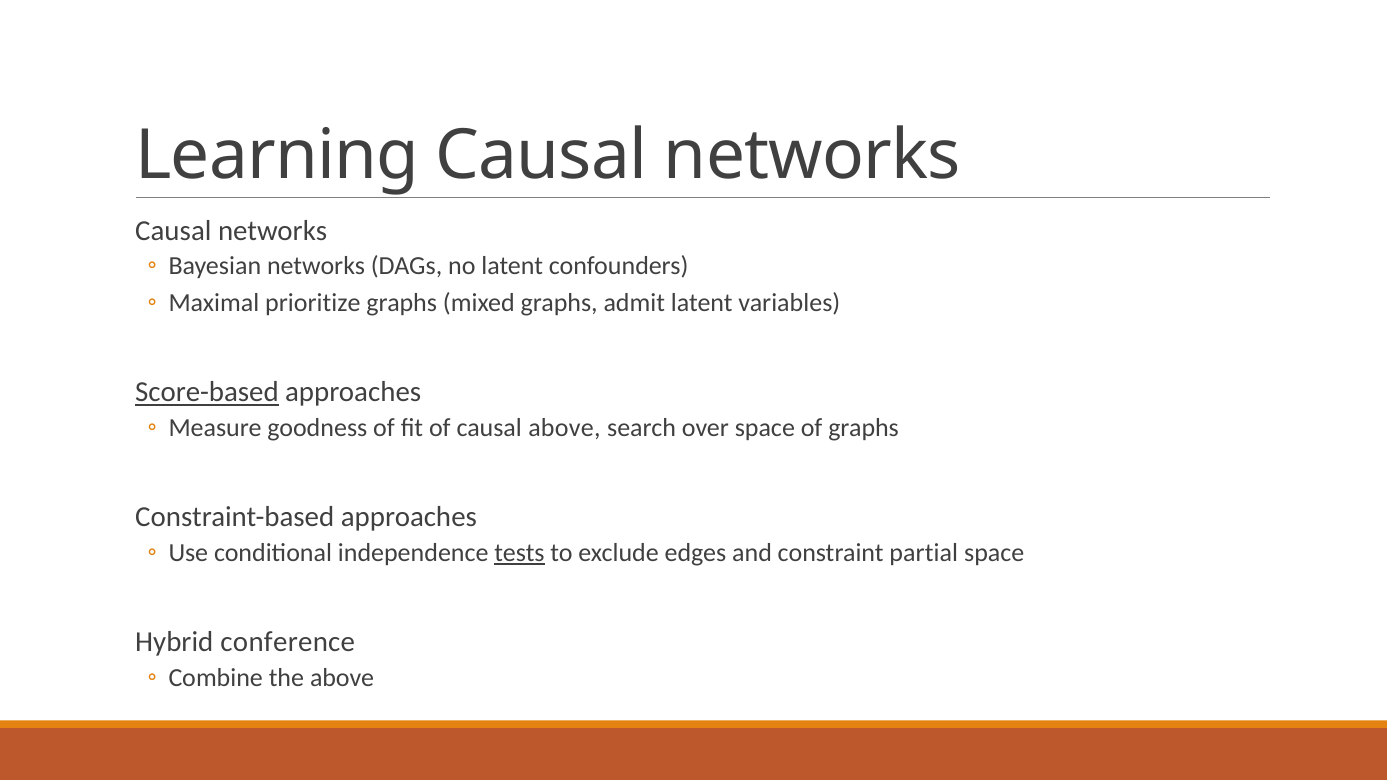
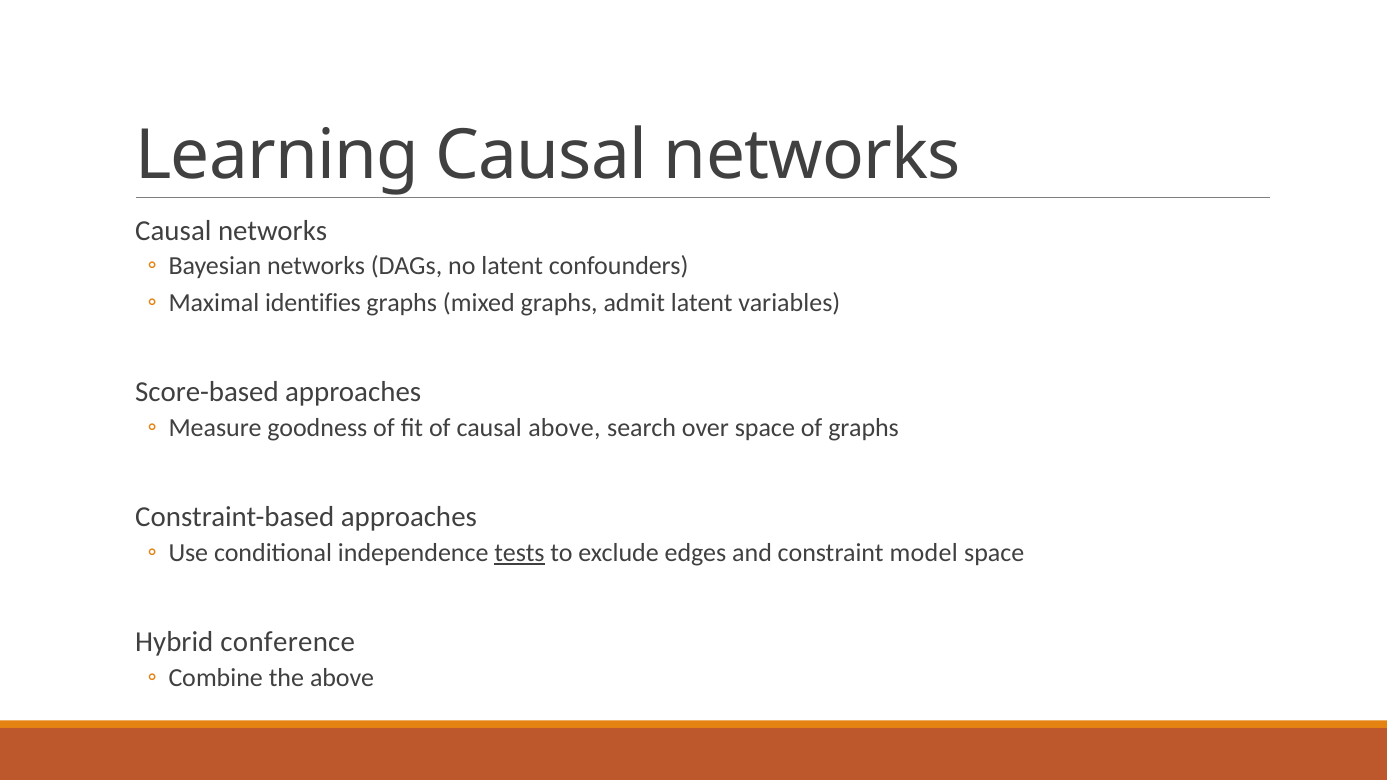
prioritize: prioritize -> identifies
Score-based underline: present -> none
partial: partial -> model
